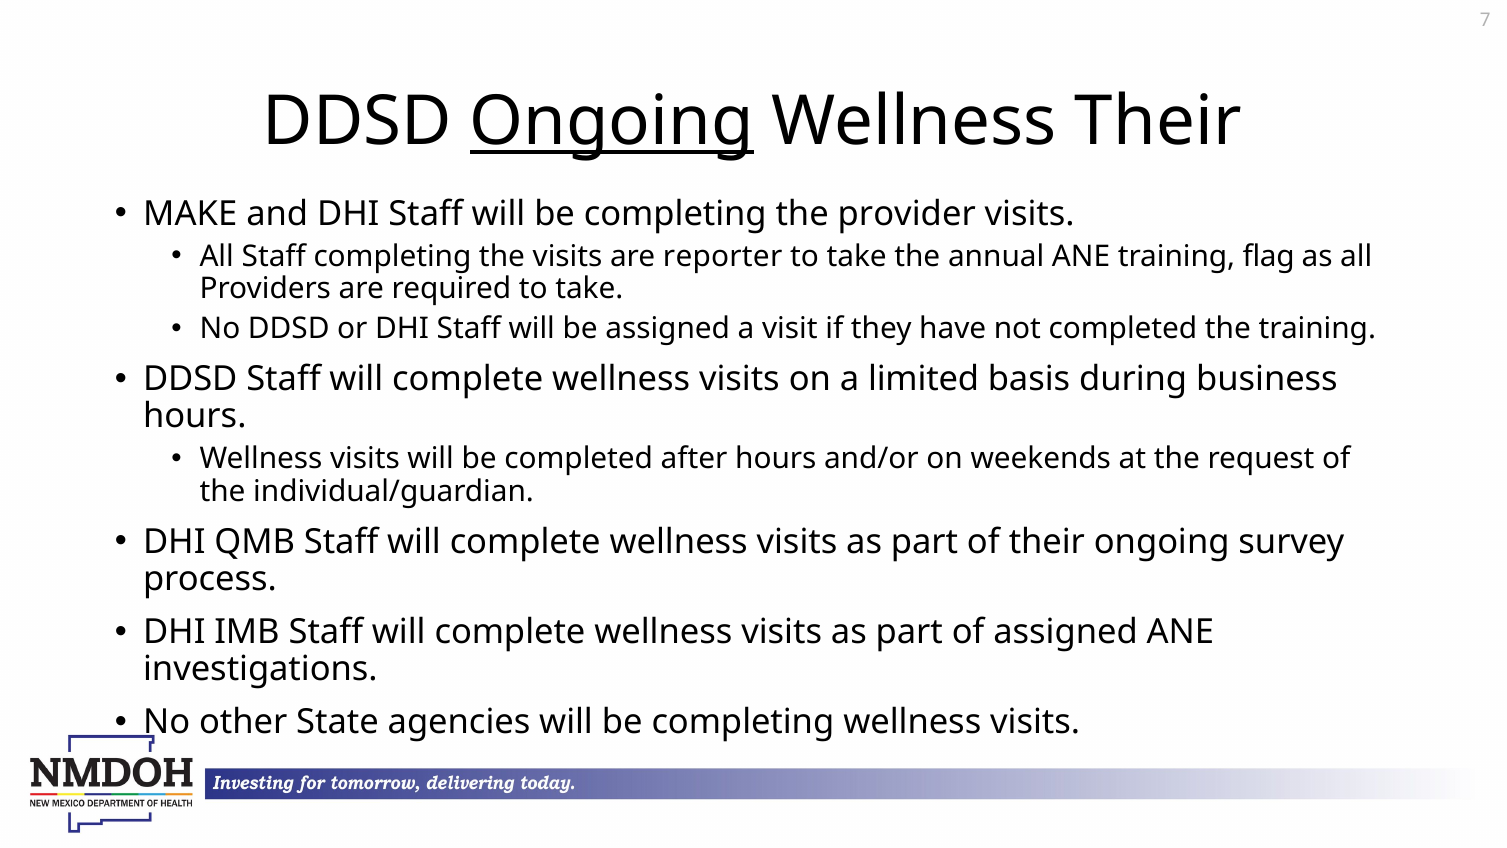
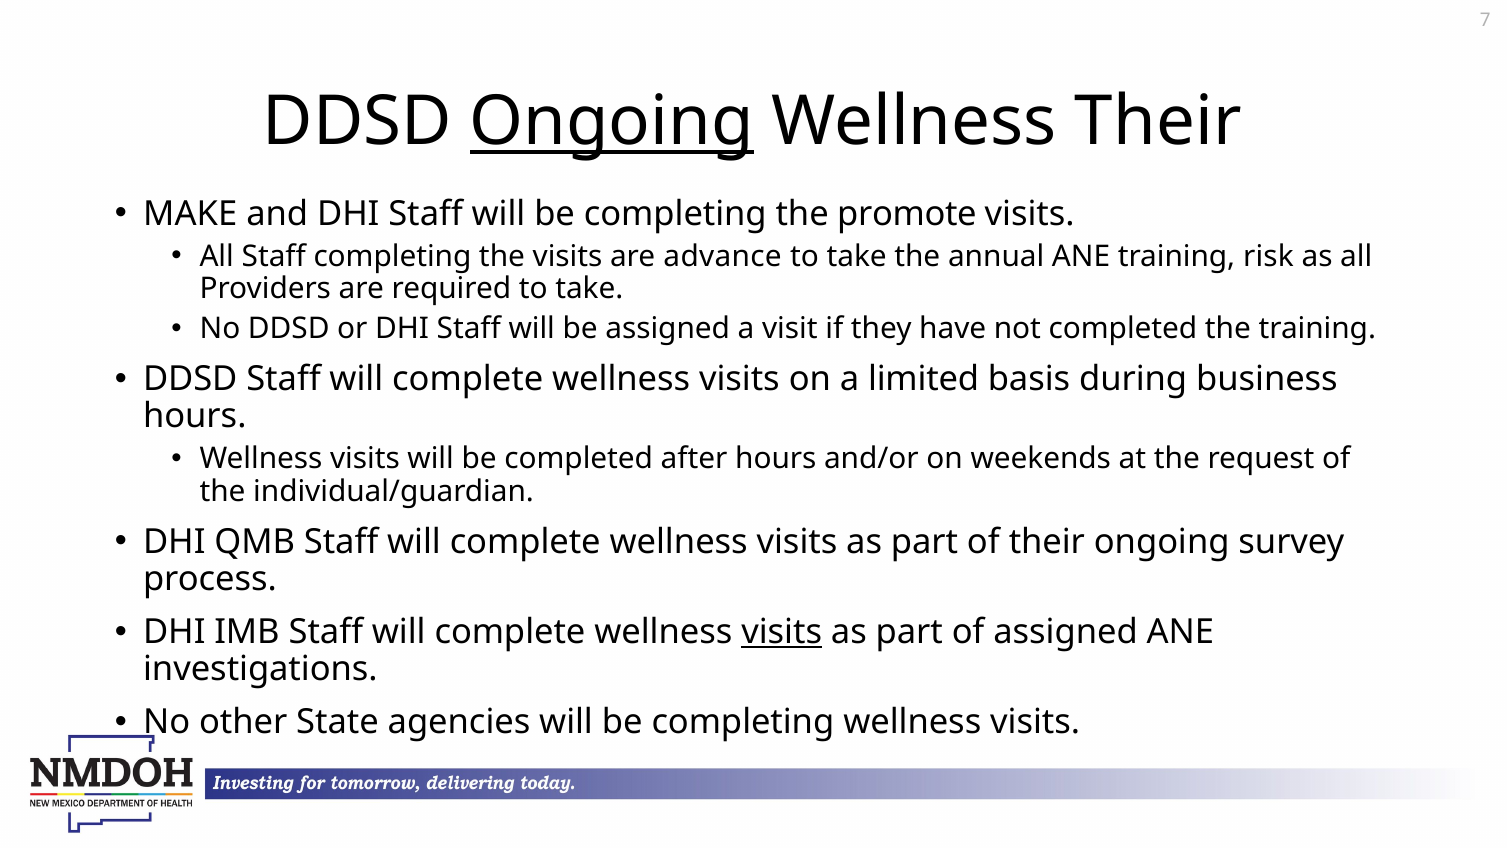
provider: provider -> promote
reporter: reporter -> advance
flag: flag -> risk
visits at (782, 632) underline: none -> present
